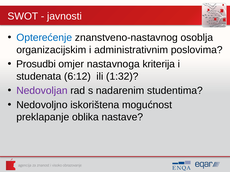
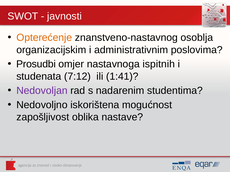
Opterećenje colour: blue -> orange
kriterija: kriterija -> ispitnih
6:12: 6:12 -> 7:12
1:32: 1:32 -> 1:41
preklapanje: preklapanje -> zapošljivost
